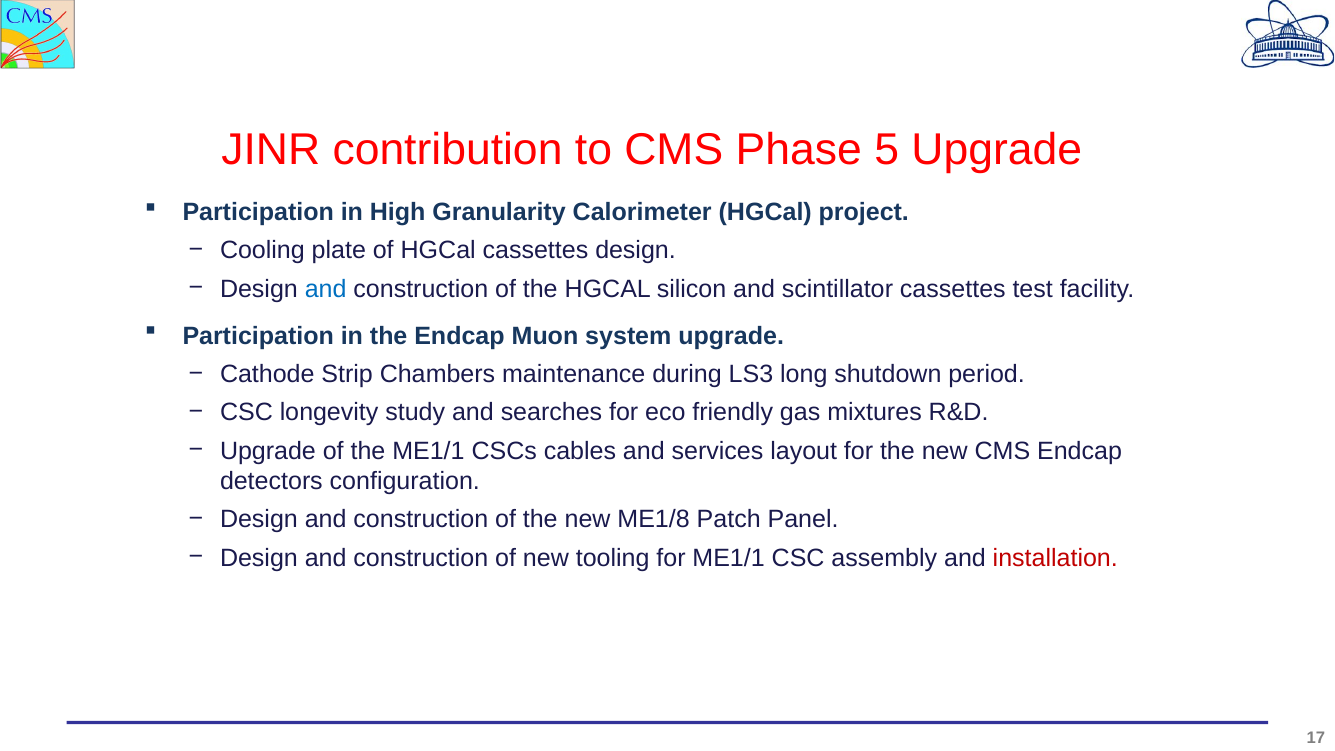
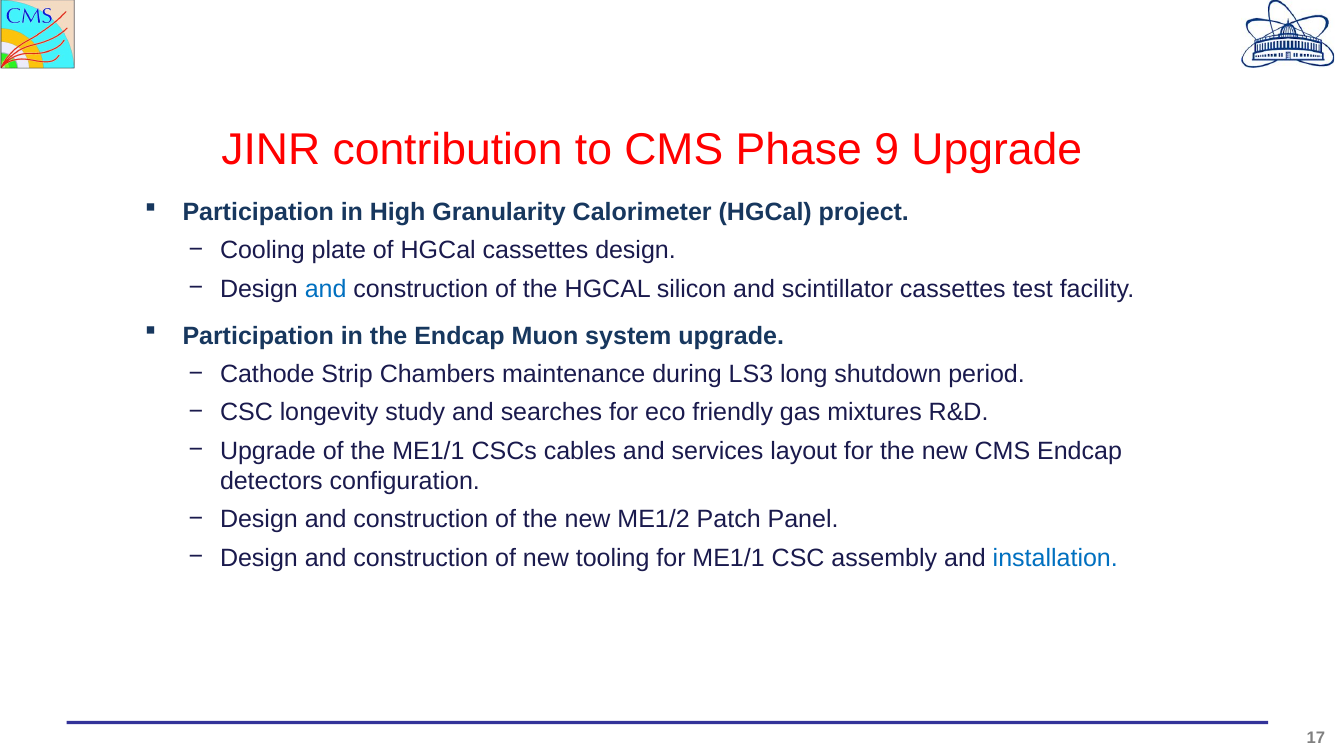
5: 5 -> 9
ME1/8: ME1/8 -> ME1/2
installation colour: red -> blue
